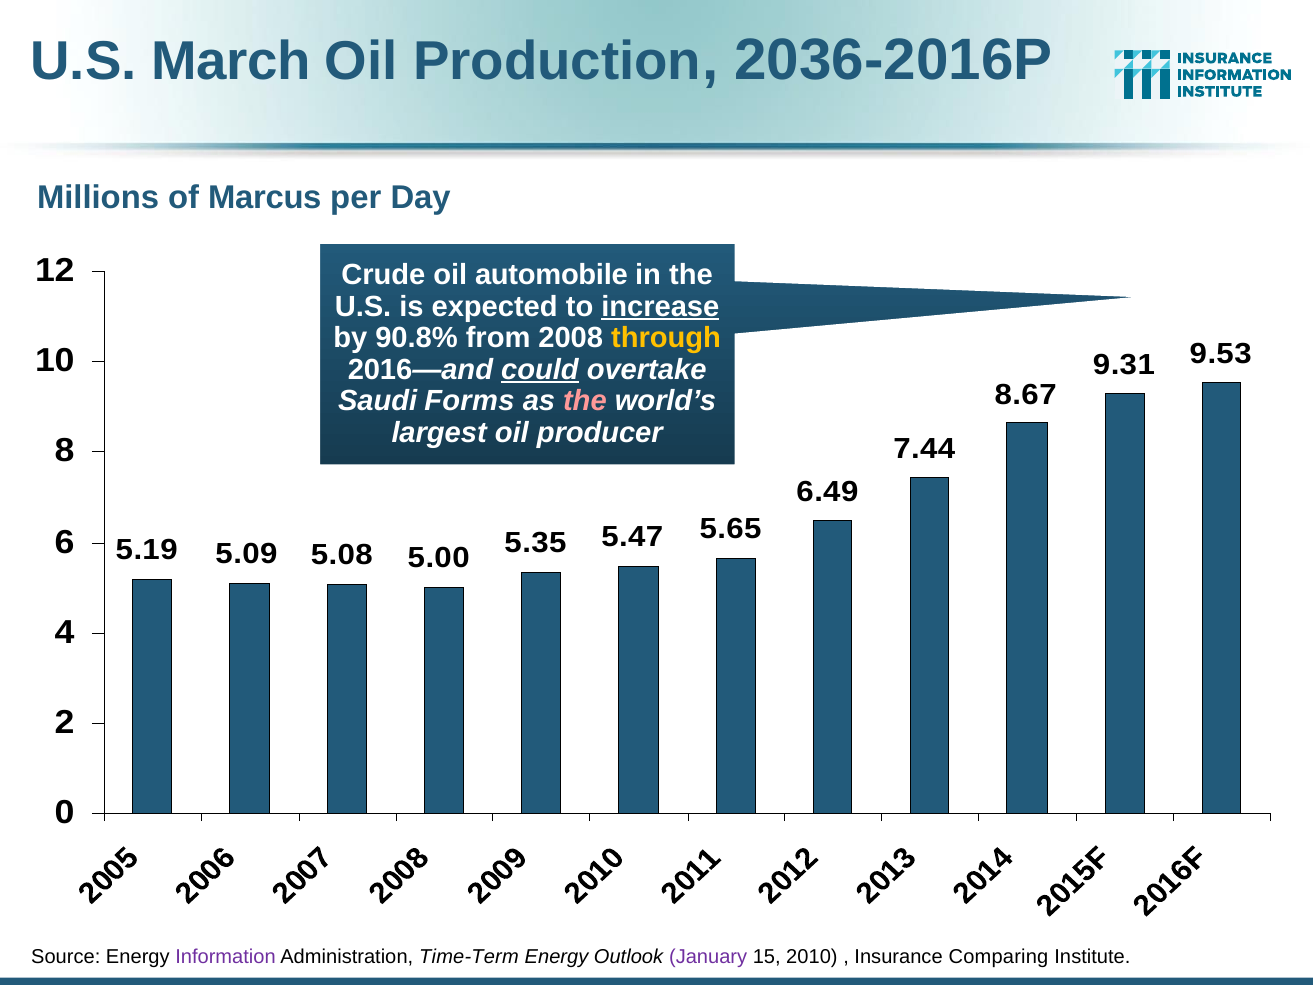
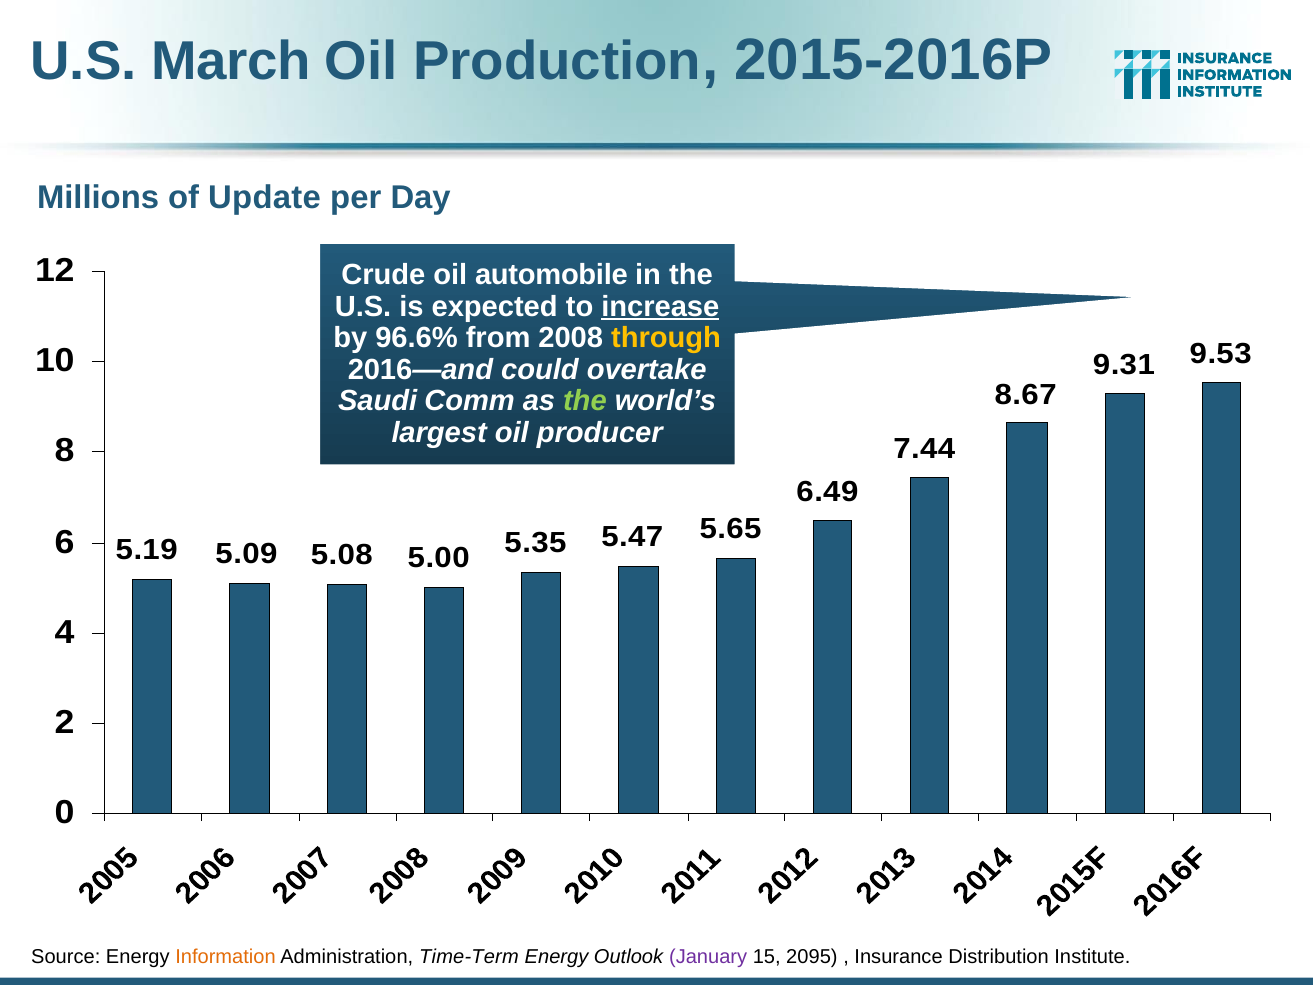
2036-2016P: 2036-2016P -> 2015-2016P
Marcus: Marcus -> Update
90.8%: 90.8% -> 96.6%
could underline: present -> none
Forms: Forms -> Comm
the at (585, 401) colour: pink -> light green
Information colour: purple -> orange
2010: 2010 -> 2095
Comparing: Comparing -> Distribution
